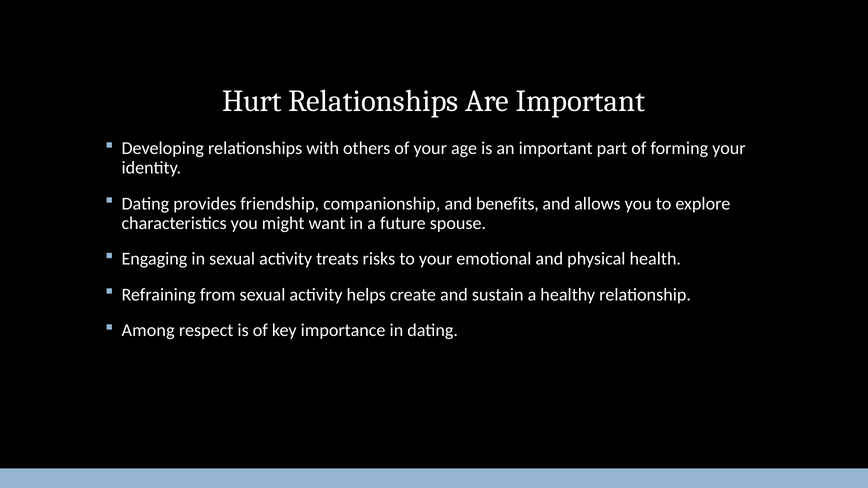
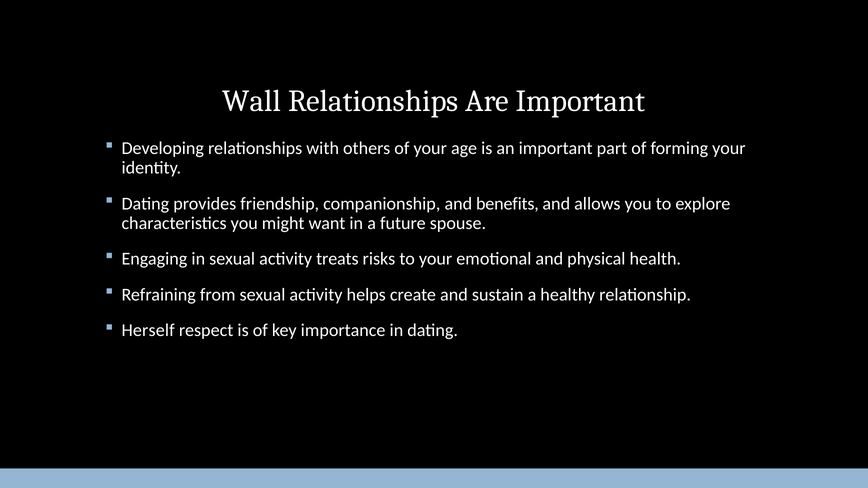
Hurt: Hurt -> Wall
Among: Among -> Herself
